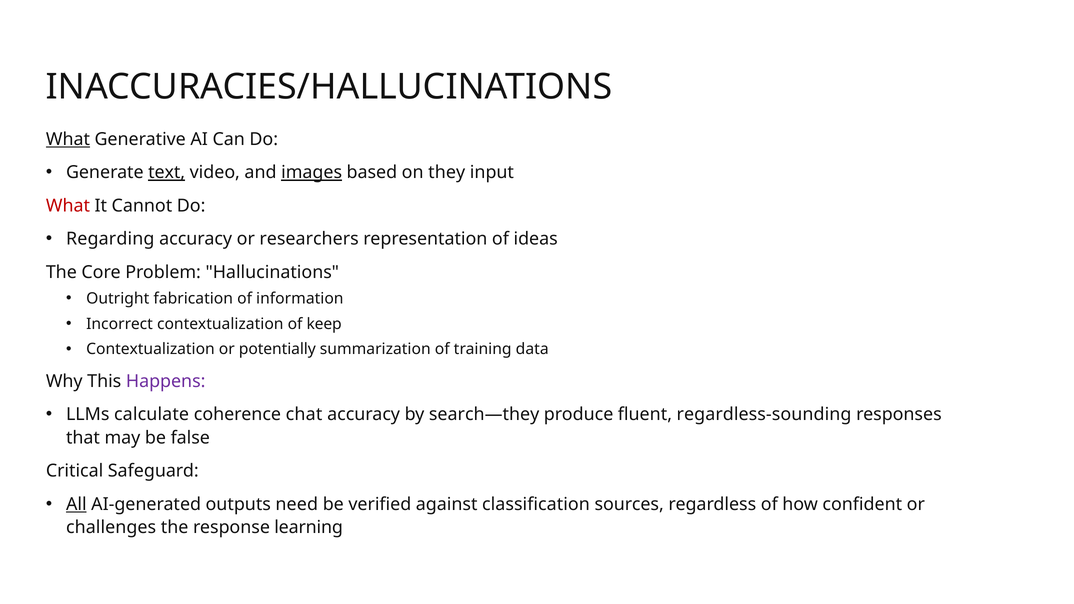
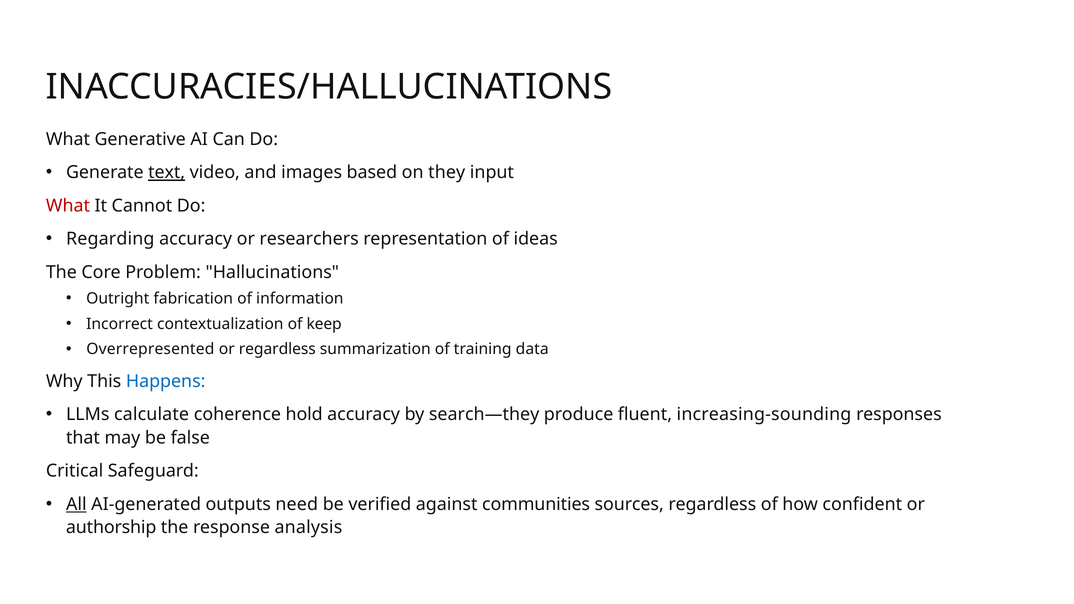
What at (68, 139) underline: present -> none
images underline: present -> none
Contextualization at (150, 349): Contextualization -> Overrepresented
or potentially: potentially -> regardless
Happens colour: purple -> blue
chat: chat -> hold
regardless-sounding: regardless-sounding -> increasing-sounding
classification: classification -> communities
challenges: challenges -> authorship
learning: learning -> analysis
